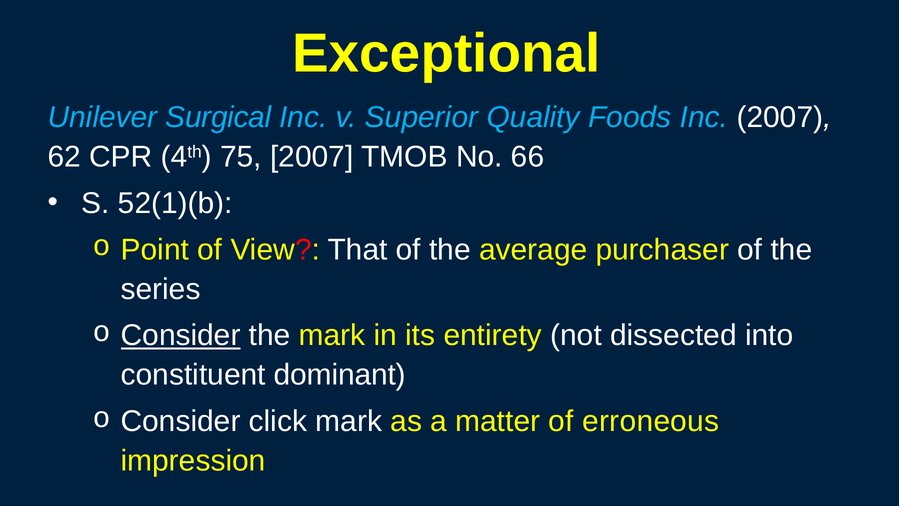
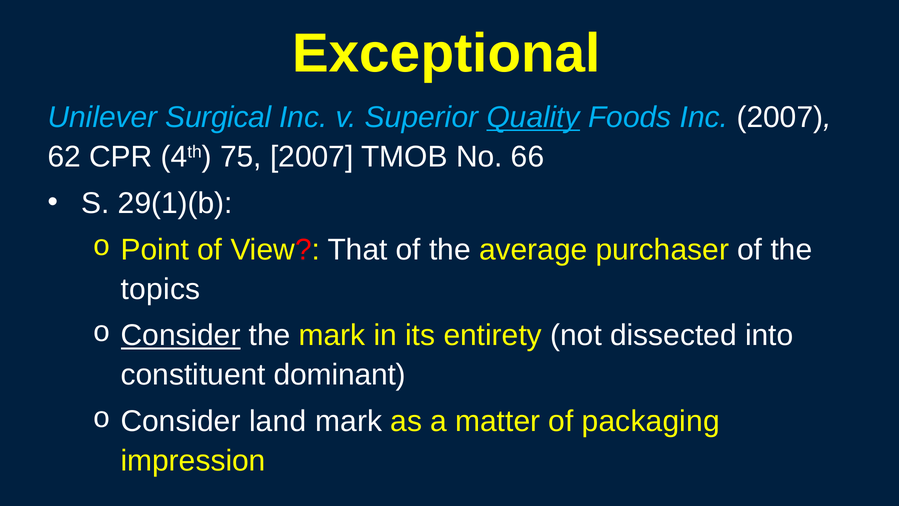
Quality underline: none -> present
52(1)(b: 52(1)(b -> 29(1)(b
series: series -> topics
click: click -> land
erroneous: erroneous -> packaging
